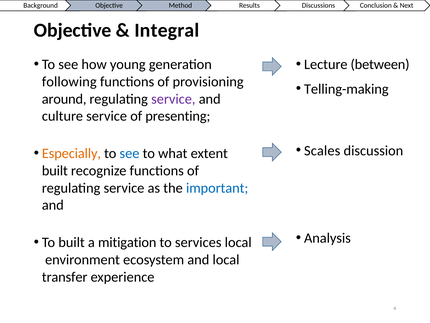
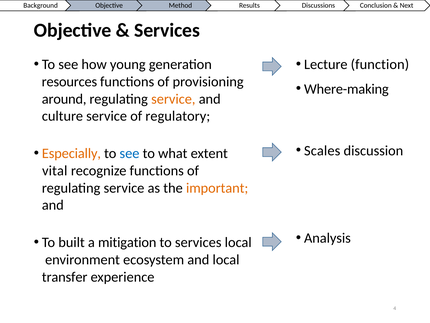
Integral at (167, 30): Integral -> Services
between: between -> function
following: following -> resources
Telling-making: Telling-making -> Where-making
service at (173, 99) colour: purple -> orange
presenting: presenting -> regulatory
built at (55, 171): built -> vital
important colour: blue -> orange
